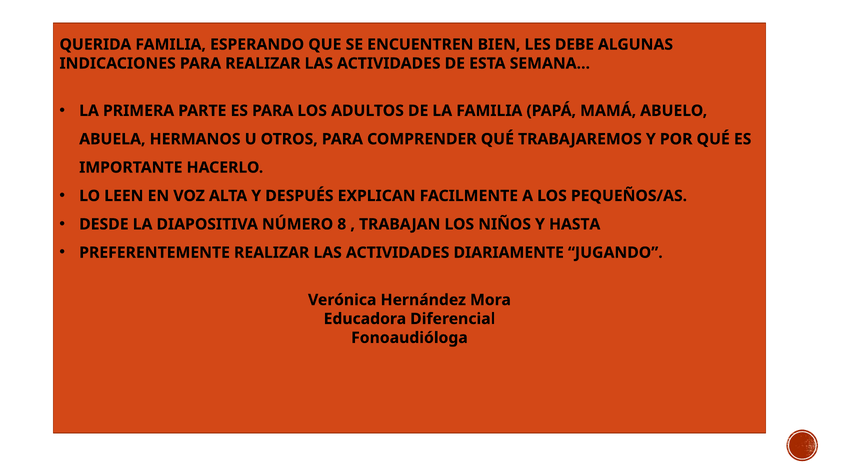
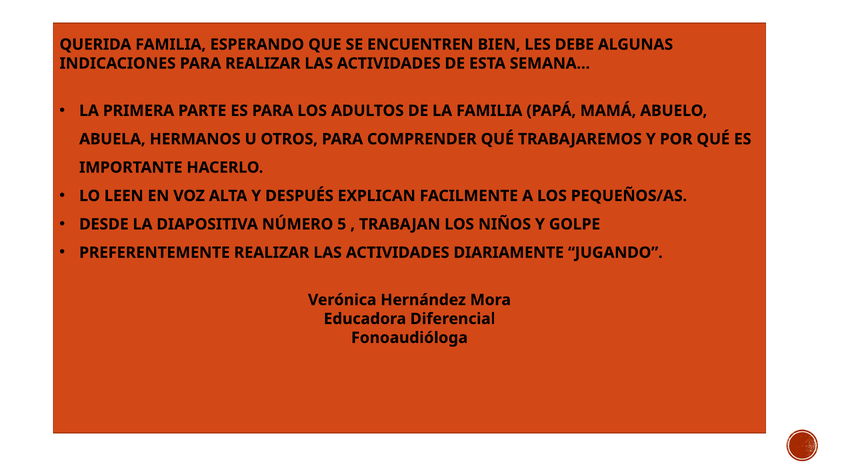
8: 8 -> 5
HASTA: HASTA -> GOLPE
